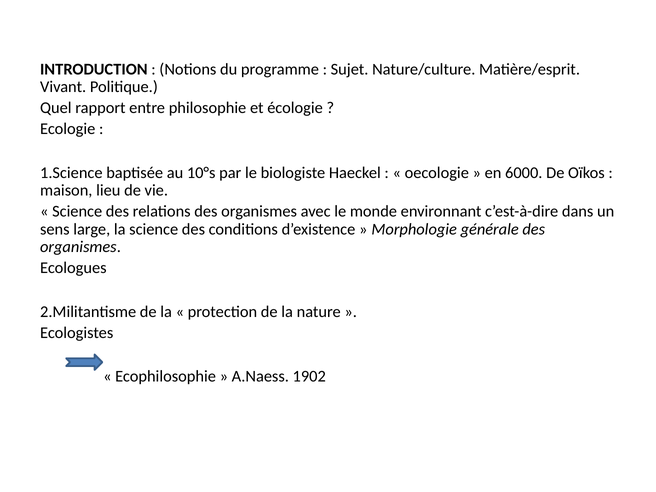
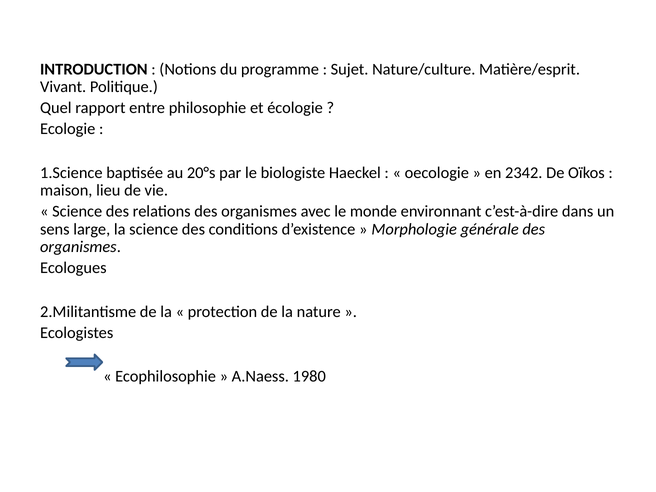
10°s: 10°s -> 20°s
6000: 6000 -> 2342
1902: 1902 -> 1980
